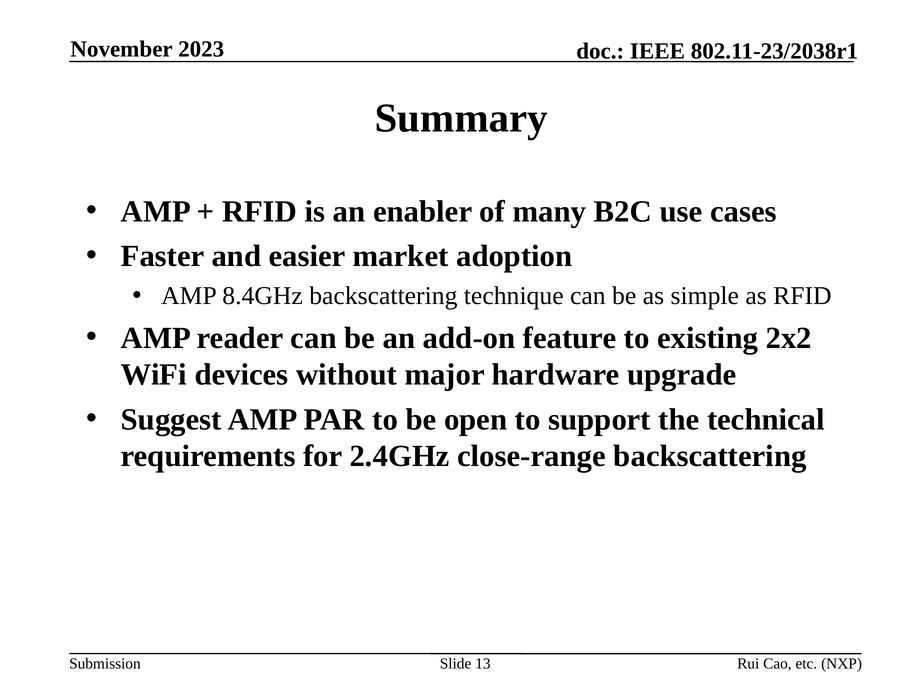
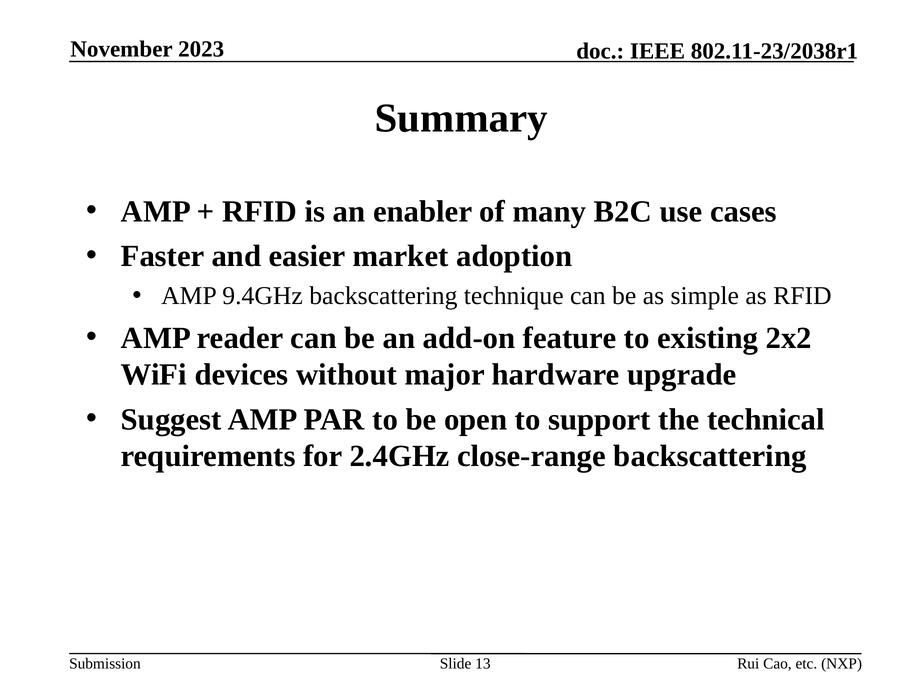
8.4GHz: 8.4GHz -> 9.4GHz
